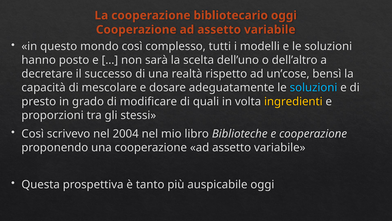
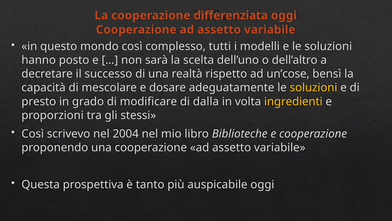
bibliotecario: bibliotecario -> differenziata
soluzioni at (314, 88) colour: light blue -> yellow
quali: quali -> dalla
